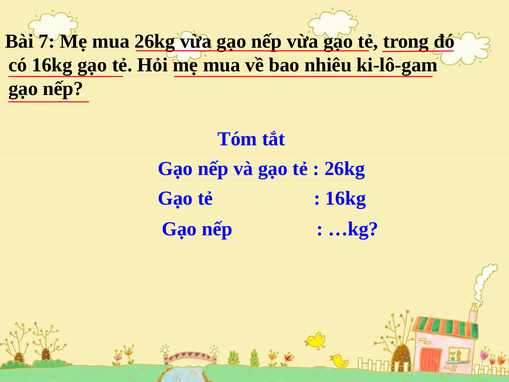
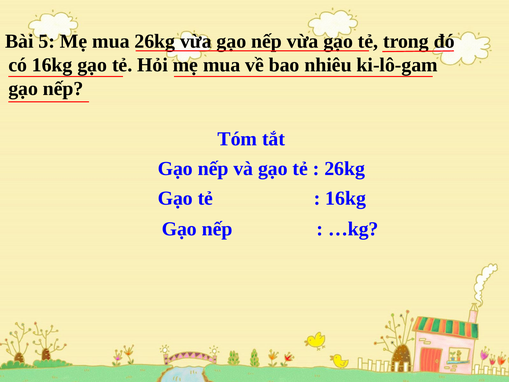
7: 7 -> 5
